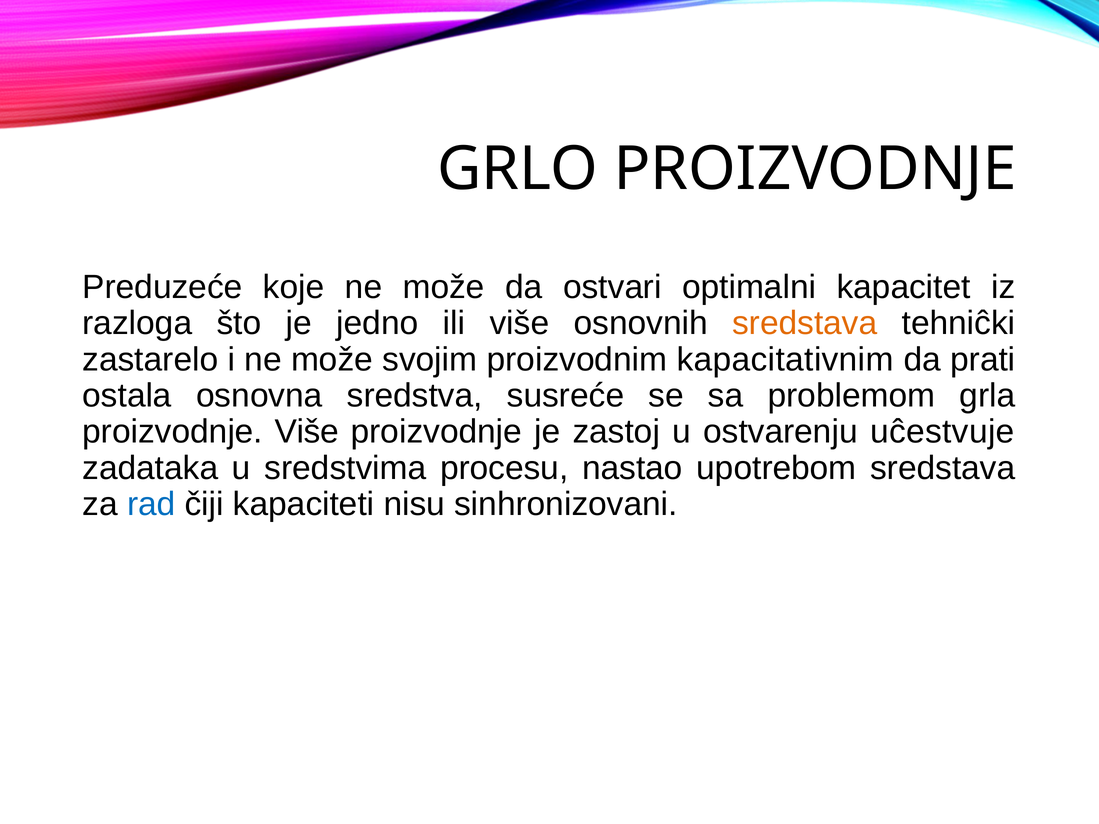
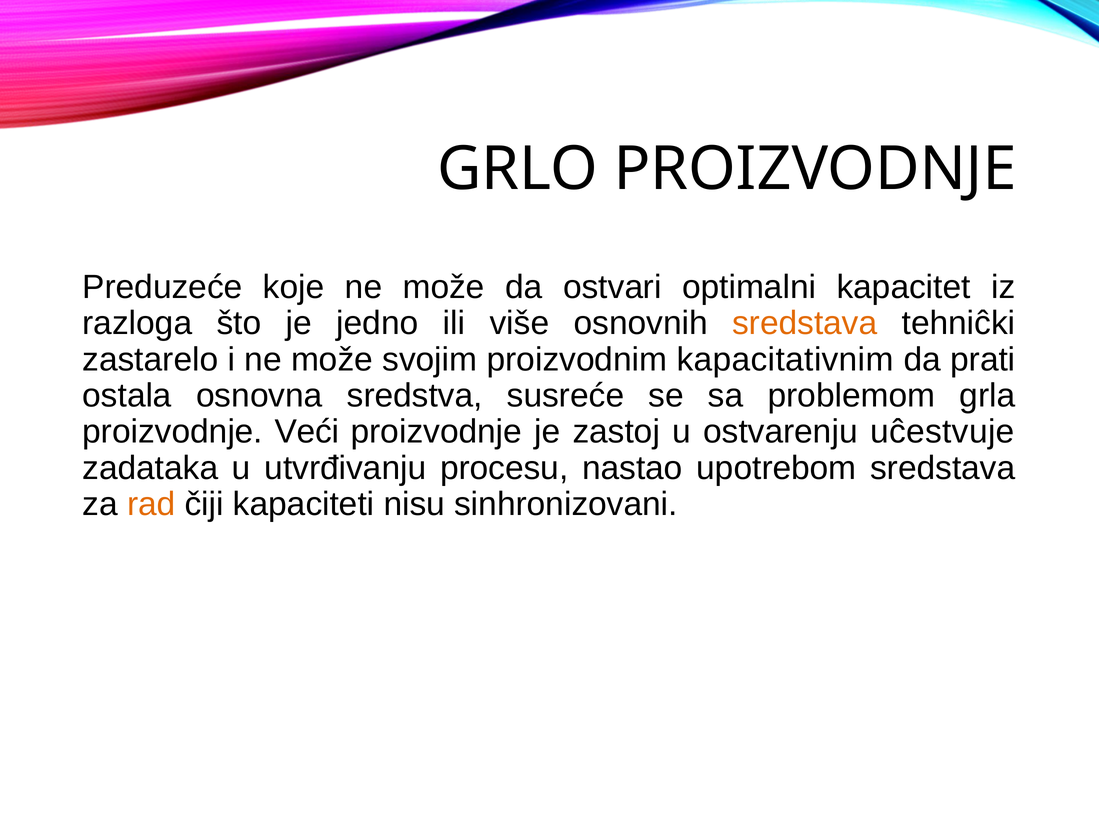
proizvodnje Više: Više -> Veći
sredstvima: sredstvima -> utvrđivanju
rad colour: blue -> orange
